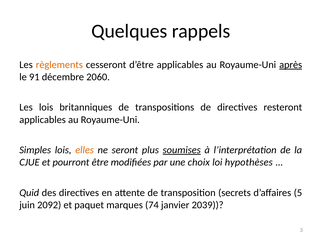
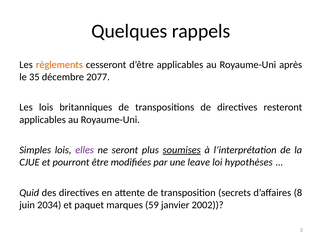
après underline: present -> none
91: 91 -> 35
2060: 2060 -> 2077
elles colour: orange -> purple
choix: choix -> leave
5: 5 -> 8
2092: 2092 -> 2034
74: 74 -> 59
2039: 2039 -> 2002
